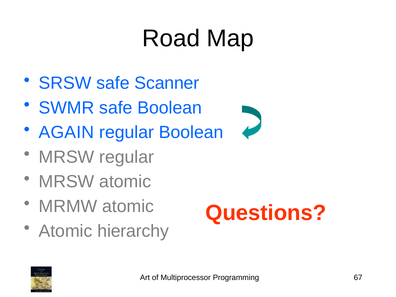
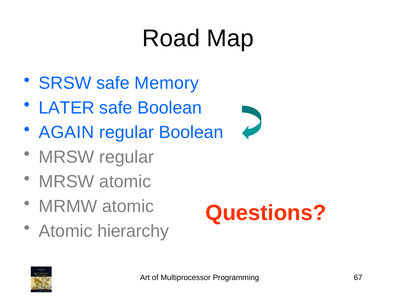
Scanner: Scanner -> Memory
SWMR: SWMR -> LATER
